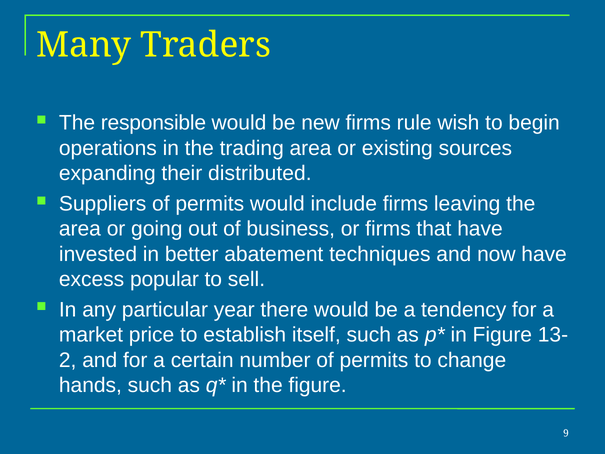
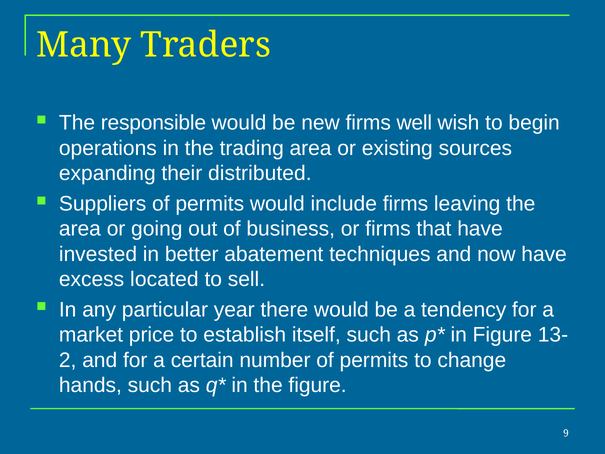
rule: rule -> well
popular: popular -> located
